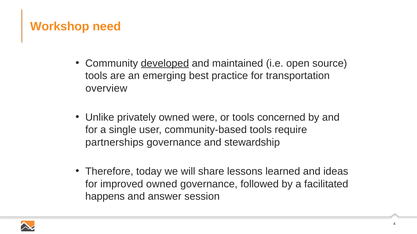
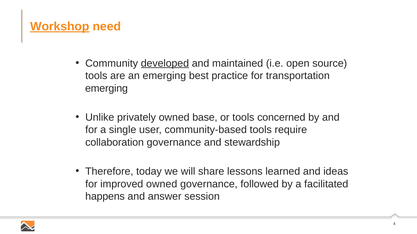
Workshop underline: none -> present
overview at (106, 88): overview -> emerging
were: were -> base
partnerships: partnerships -> collaboration
